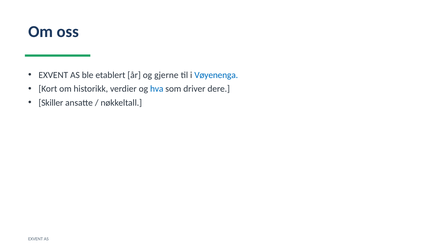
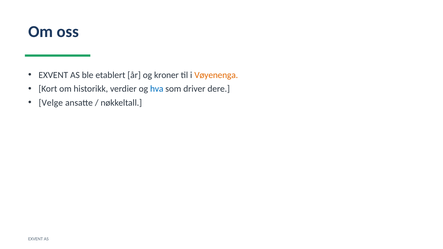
gjerne: gjerne -> kroner
Vøyenenga colour: blue -> orange
Skiller: Skiller -> Velge
